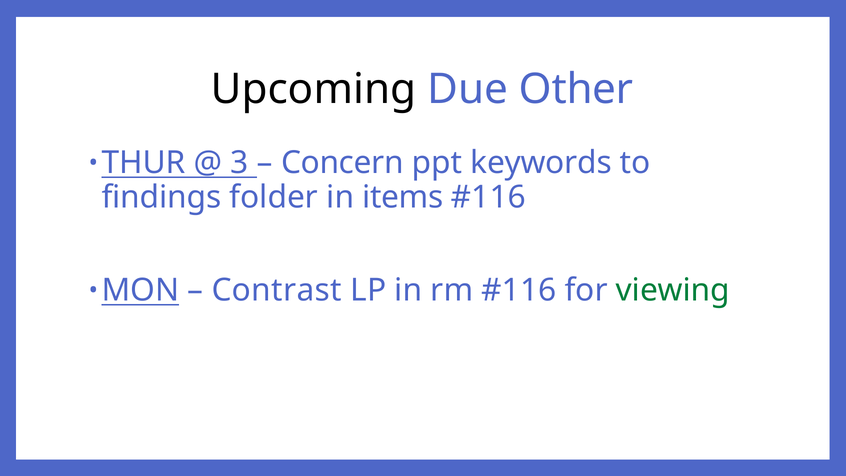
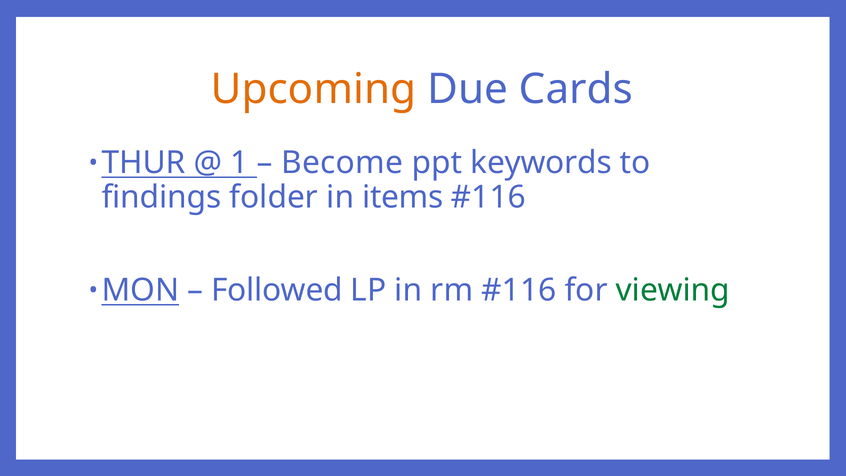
Upcoming colour: black -> orange
Other: Other -> Cards
3: 3 -> 1
Concern: Concern -> Become
Contrast: Contrast -> Followed
